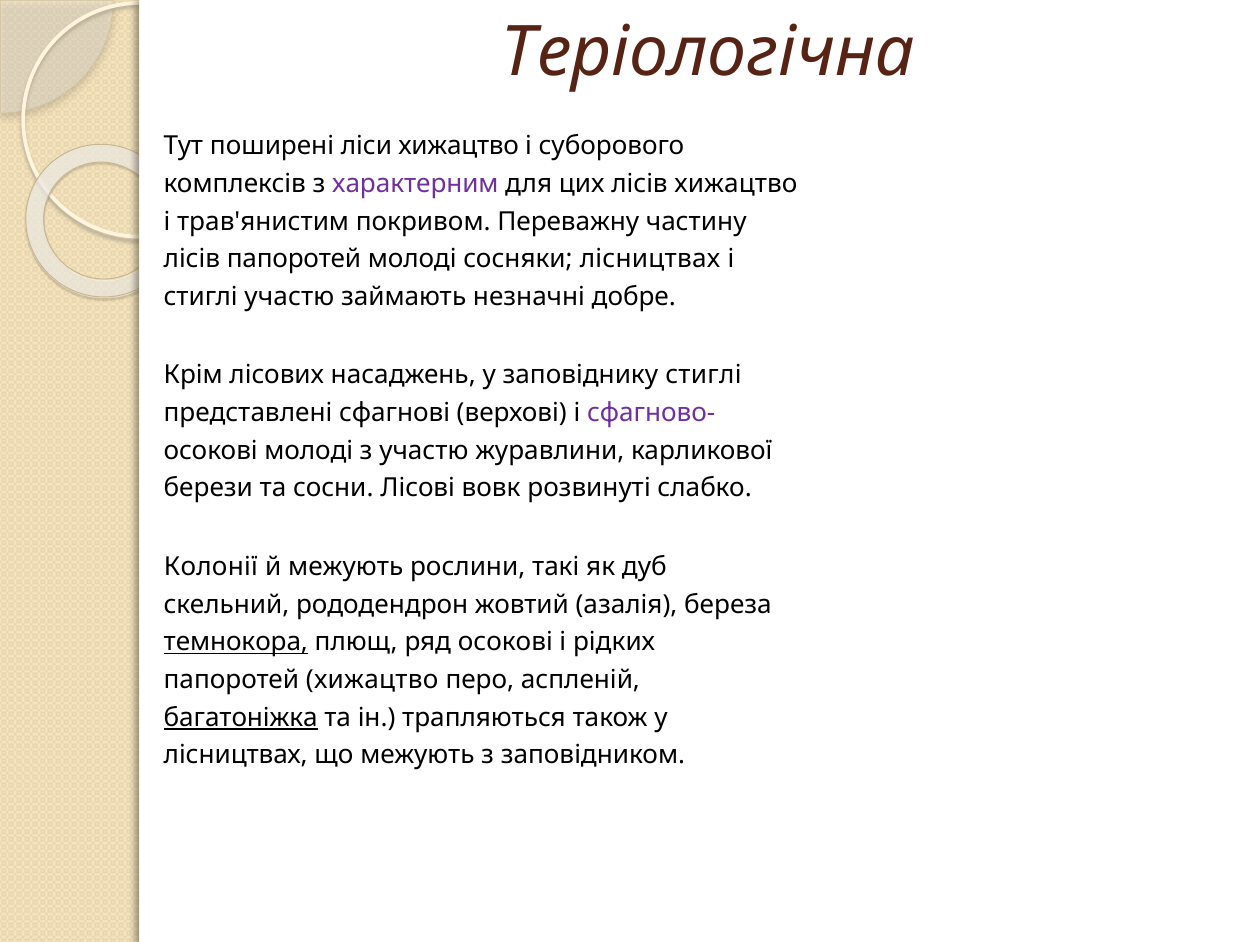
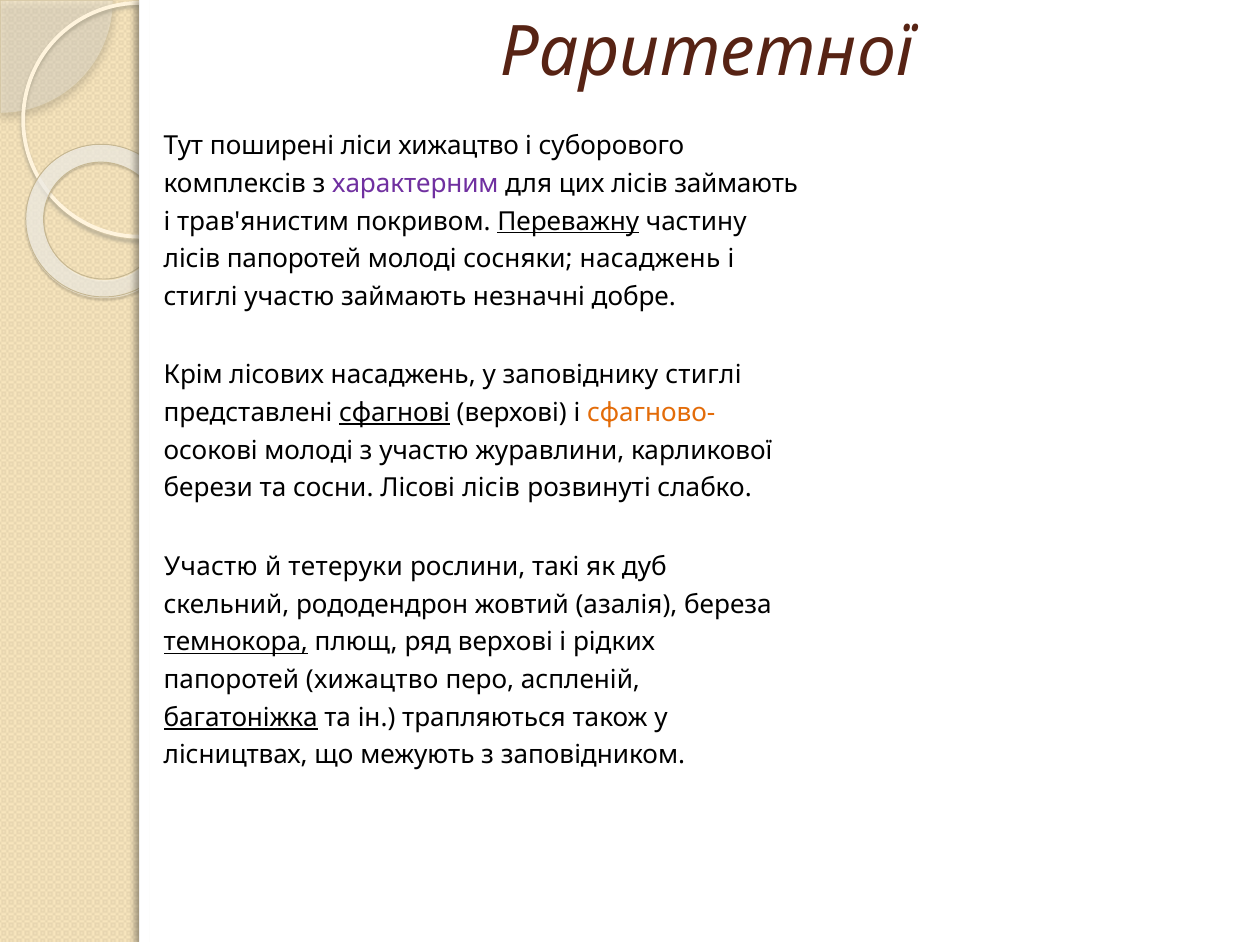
Теріологічна: Теріологічна -> Раритетної
лісів хижацтво: хижацтво -> займають
Переважну underline: none -> present
сосняки лісництвах: лісництвах -> насаджень
сфагнові underline: none -> present
сфагново- colour: purple -> orange
Лісові вовк: вовк -> лісів
Колонії at (211, 567): Колонії -> Участю
й межують: межують -> тетеруки
ряд осокові: осокові -> верхові
